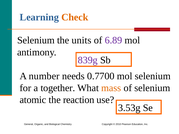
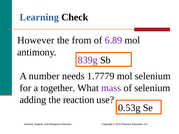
Check colour: orange -> black
Selenium at (36, 40): Selenium -> However
units: units -> from
0.7700: 0.7700 -> 1.7779
mass colour: orange -> purple
atomic: atomic -> adding
3.53g: 3.53g -> 0.53g
